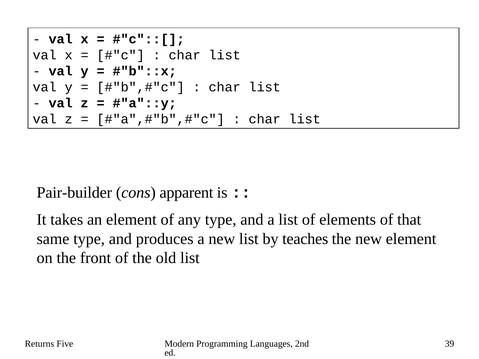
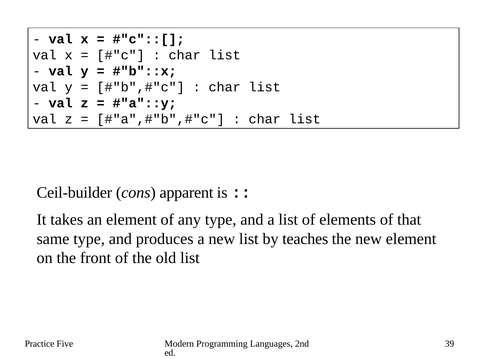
Pair-builder: Pair-builder -> Ceil-builder
Returns: Returns -> Practice
